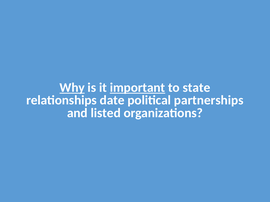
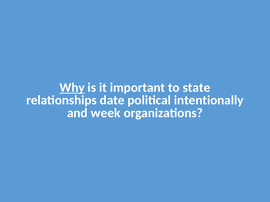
important underline: present -> none
partnerships: partnerships -> intentionally
listed: listed -> week
